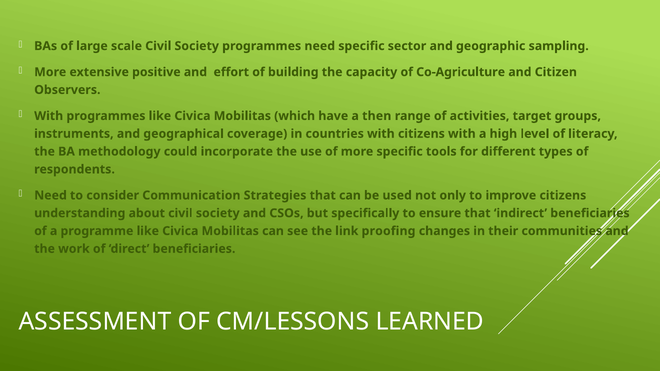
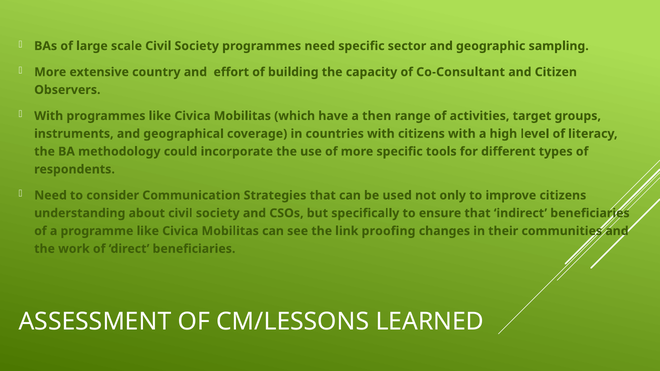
positive: positive -> country
Co-Agriculture: Co-Agriculture -> Co-Consultant
